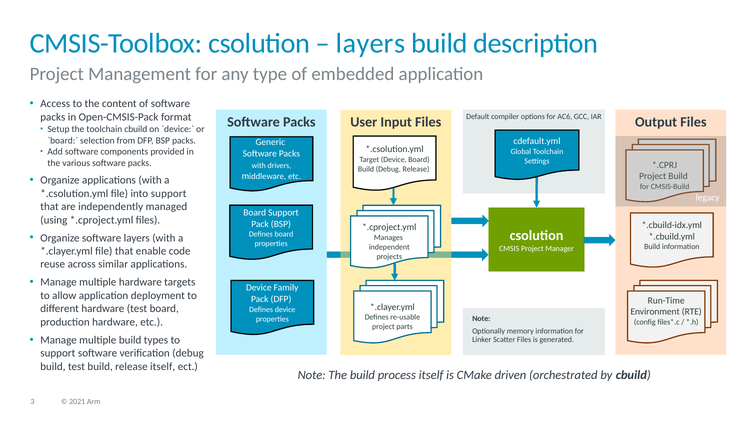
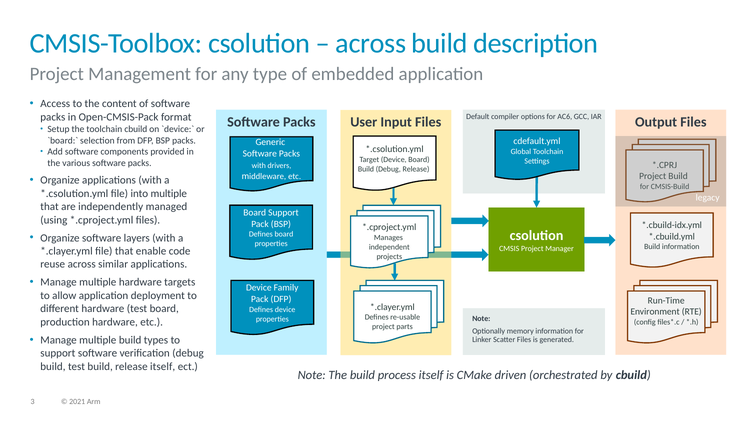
layers at (371, 43): layers -> across
into support: support -> multiple
